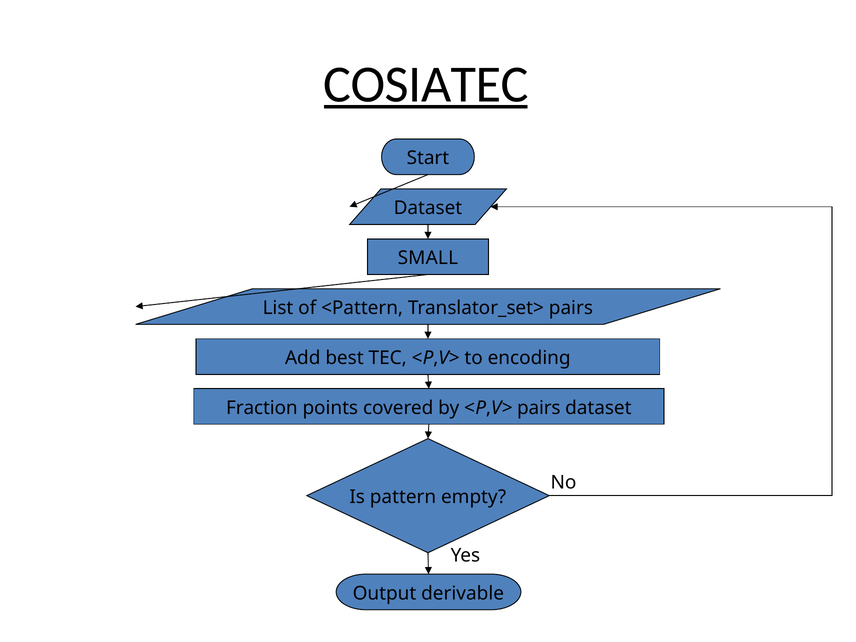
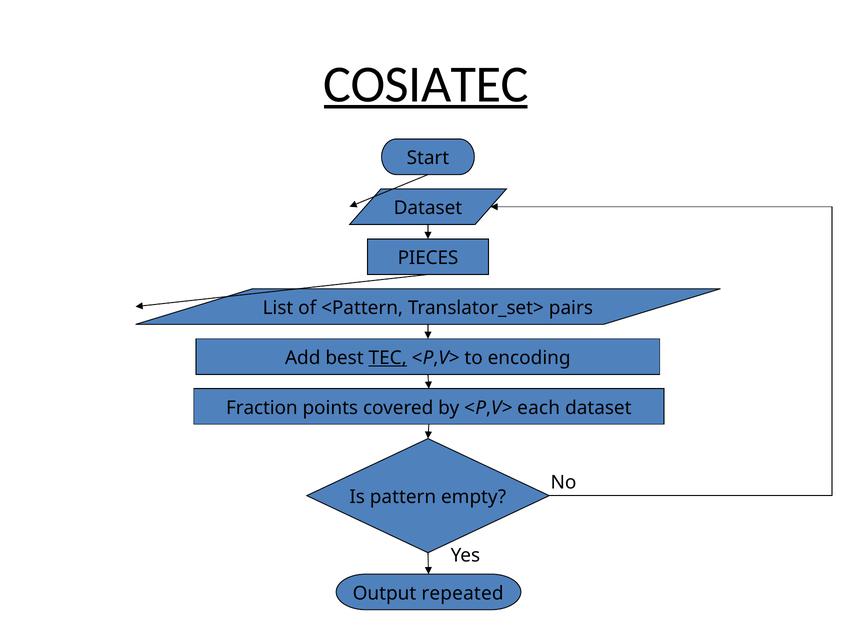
SMALL: SMALL -> PIECES
TEC underline: none -> present
<P,V> pairs: pairs -> each
derivable: derivable -> repeated
